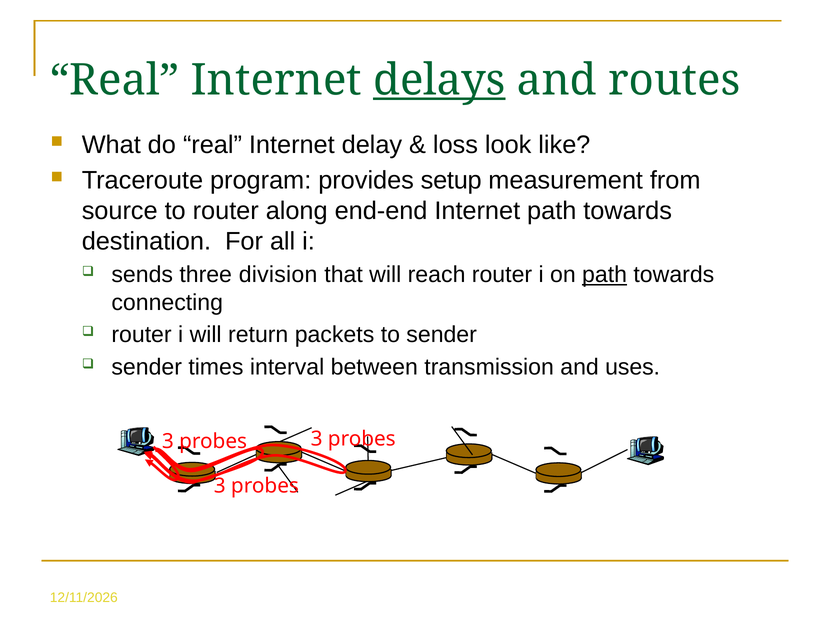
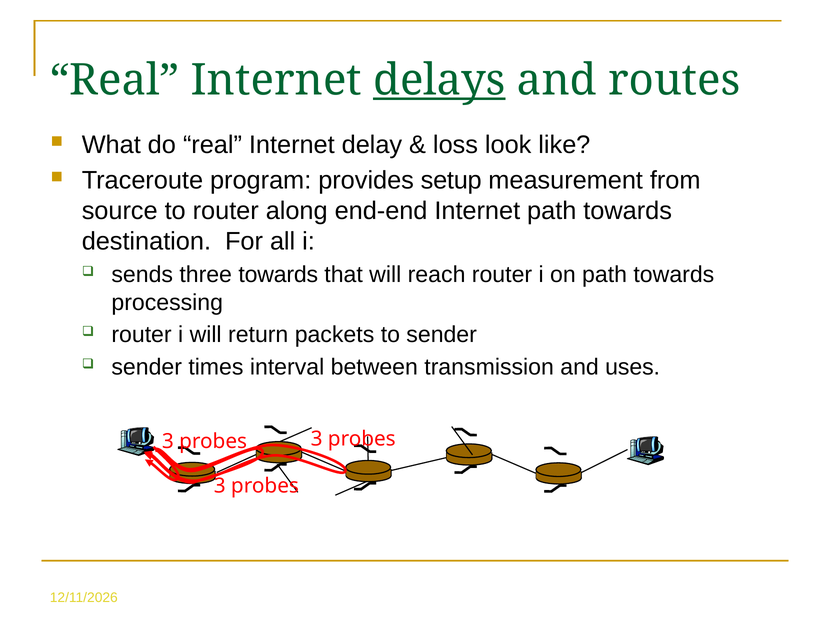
three division: division -> towards
path at (605, 275) underline: present -> none
connecting: connecting -> processing
